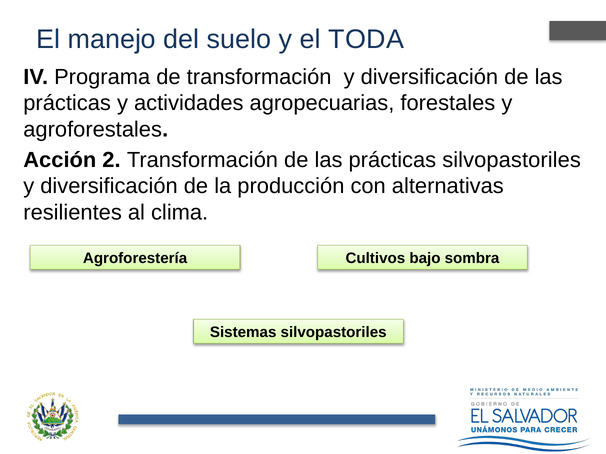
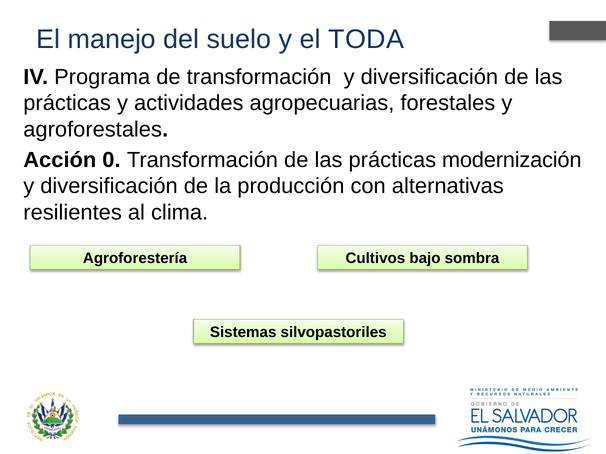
2: 2 -> 0
prácticas silvopastoriles: silvopastoriles -> modernización
